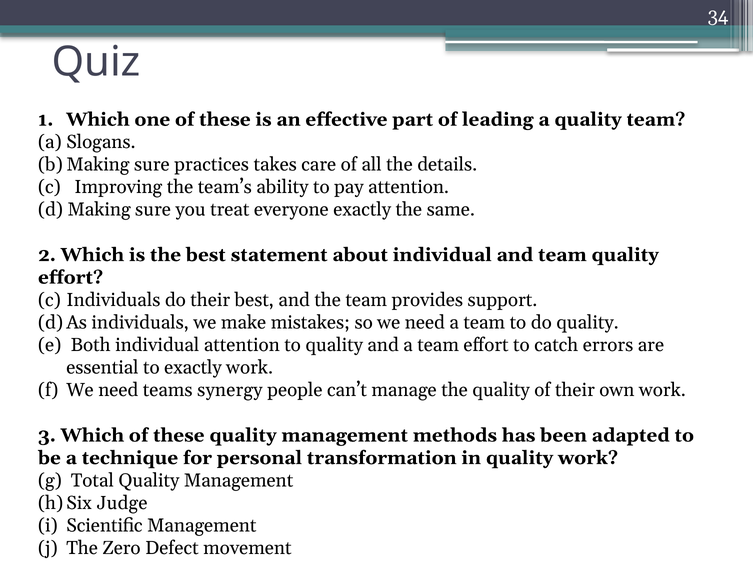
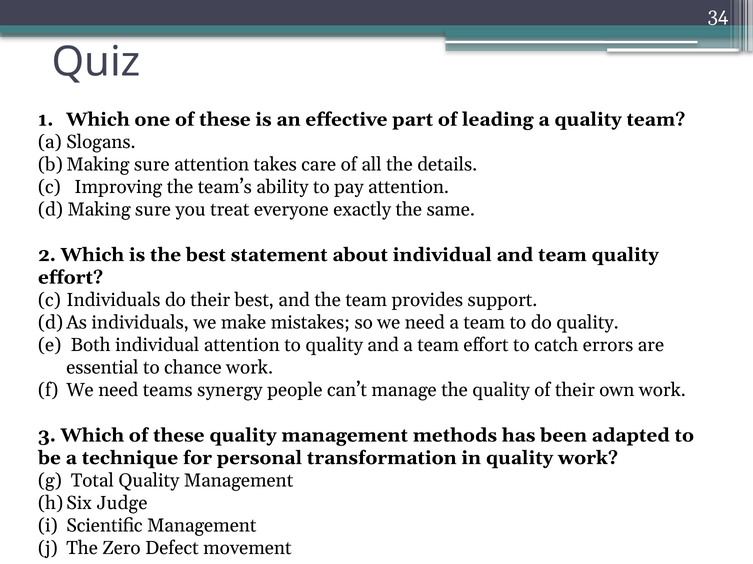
sure practices: practices -> attention
to exactly: exactly -> chance
